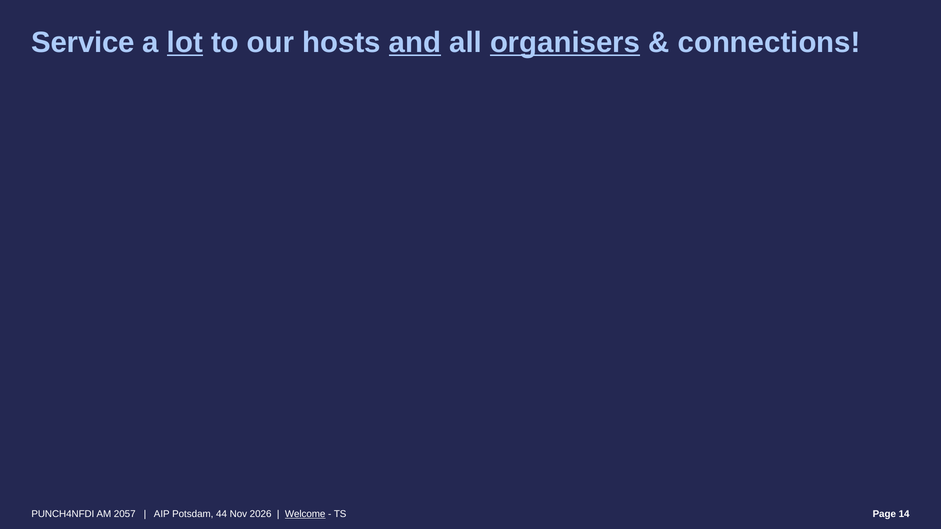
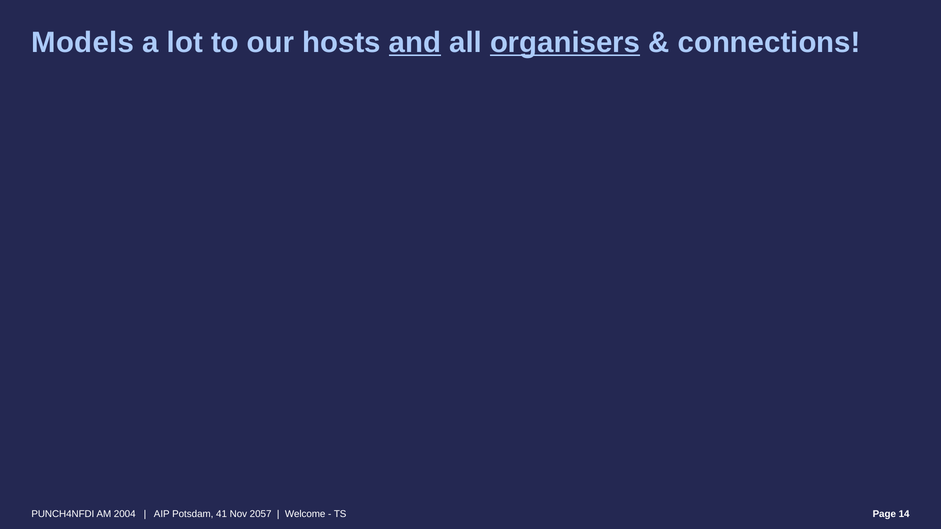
Service: Service -> Models
lot underline: present -> none
2057: 2057 -> 2004
44: 44 -> 41
2026: 2026 -> 2057
Welcome underline: present -> none
